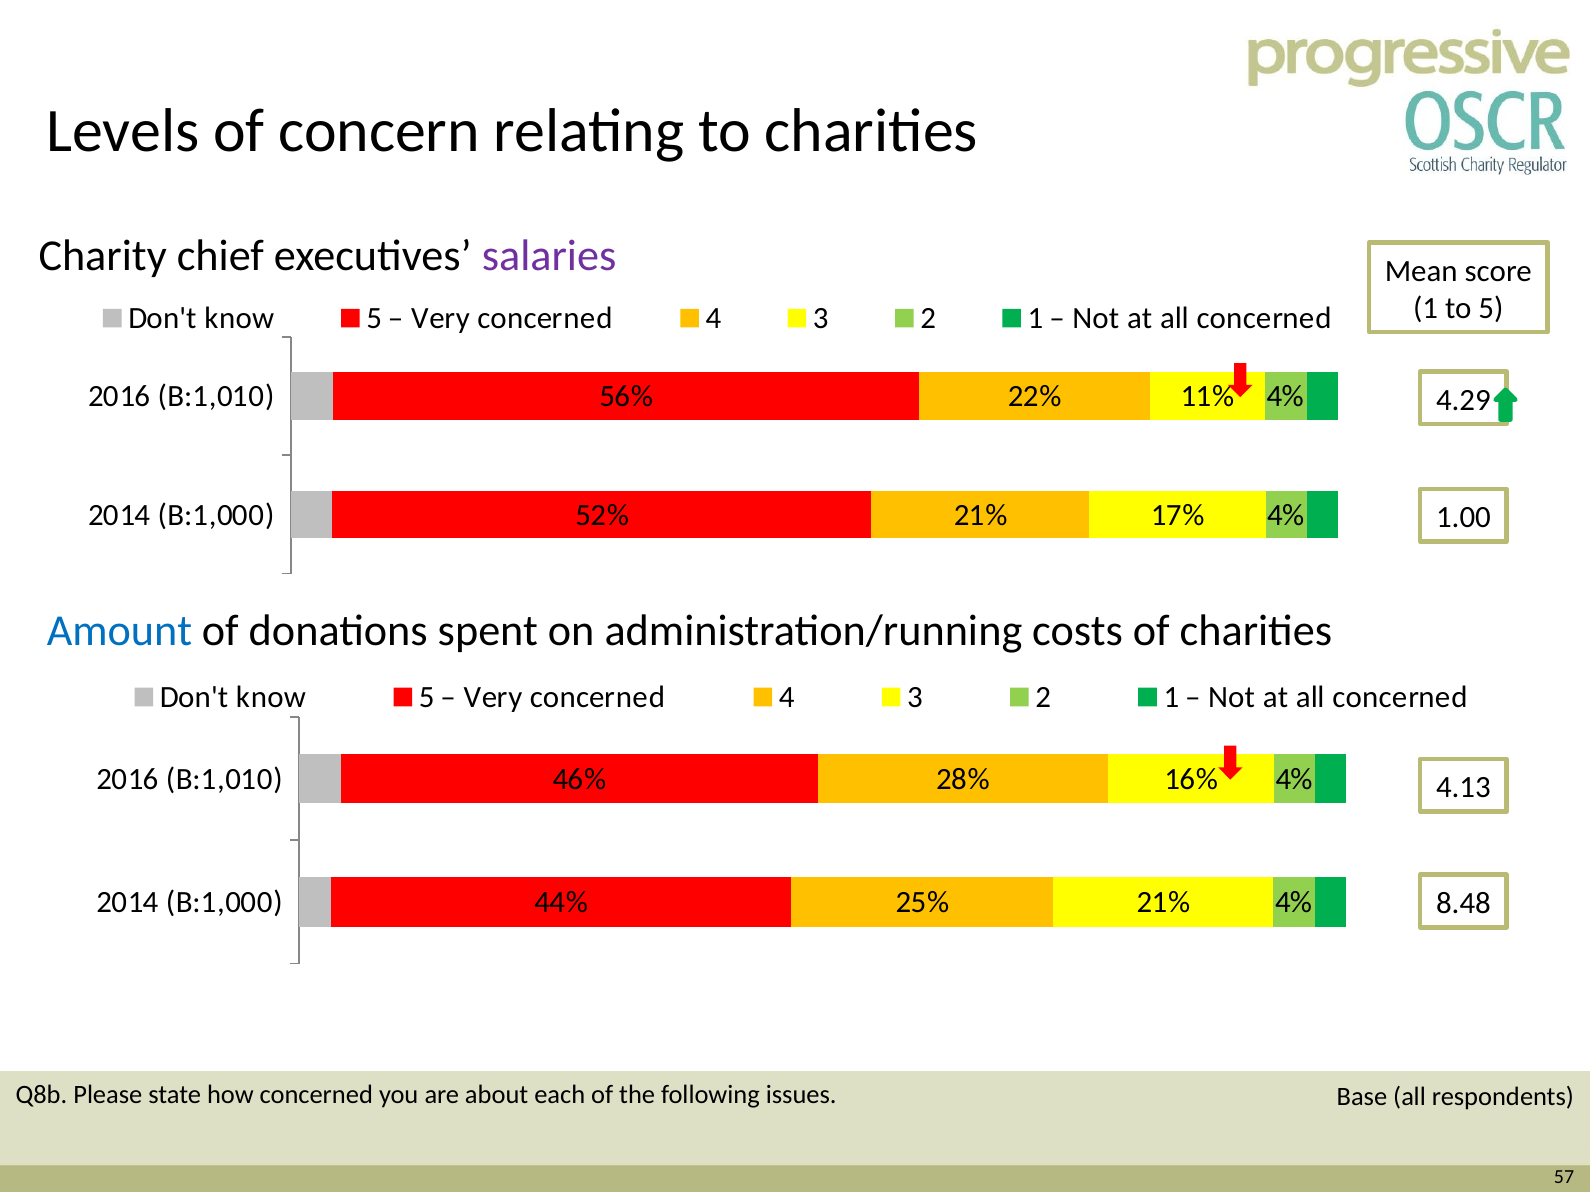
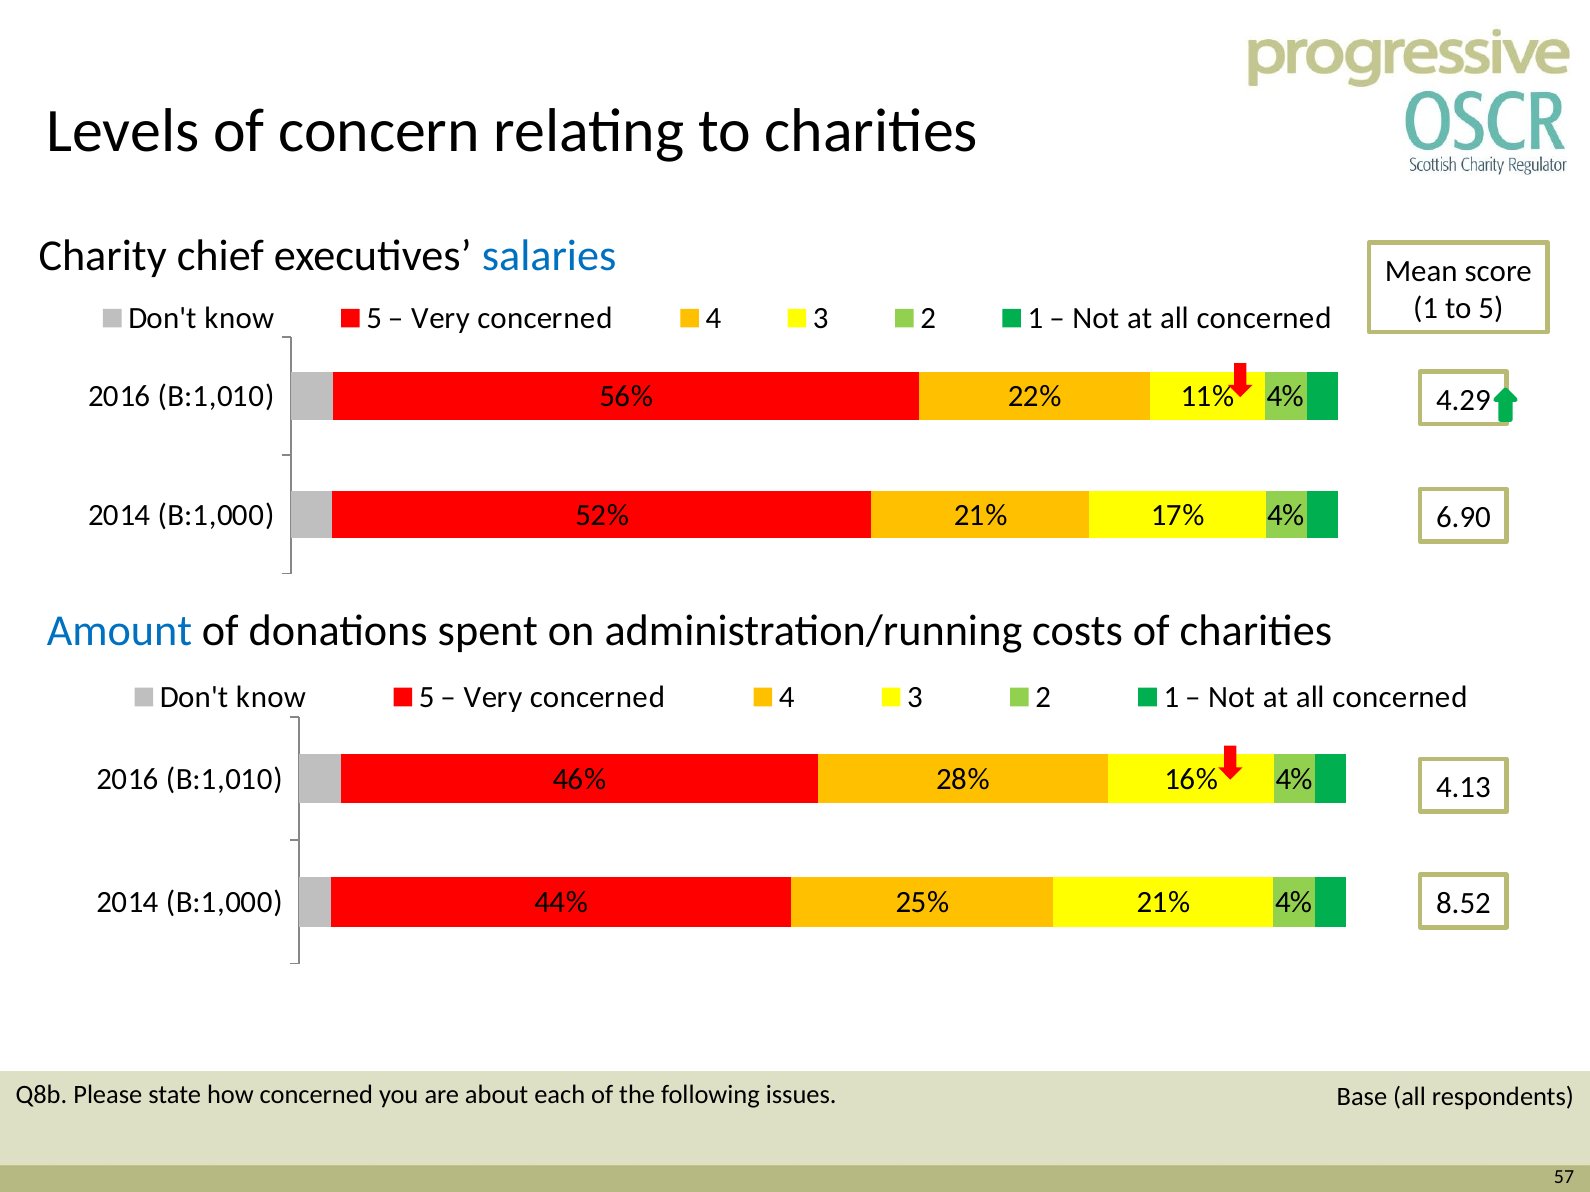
salaries colour: purple -> blue
1.00: 1.00 -> 6.90
8.48: 8.48 -> 8.52
